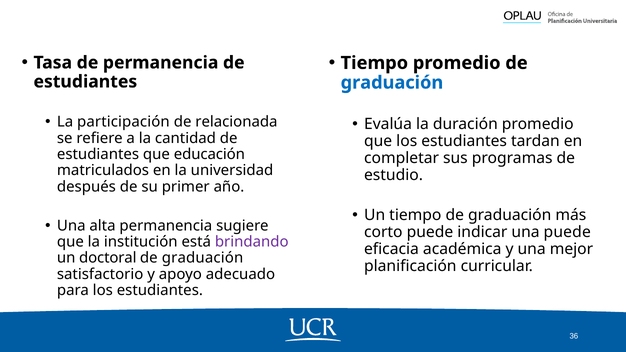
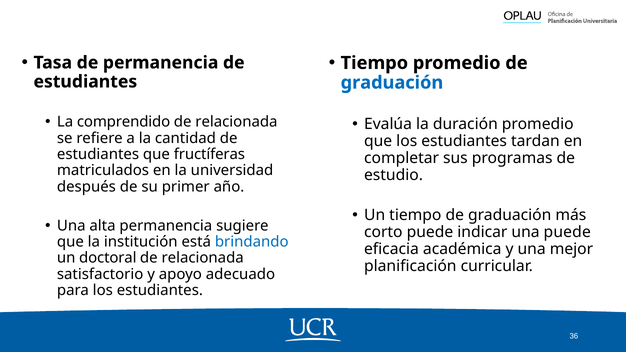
participación: participación -> comprendido
educación: educación -> fructíferas
brindando colour: purple -> blue
graduación at (203, 258): graduación -> relacionada
